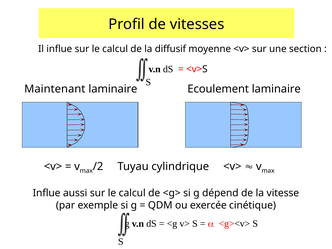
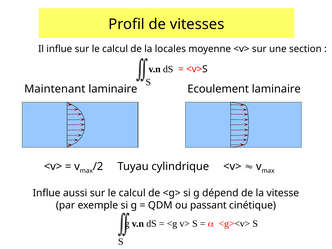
diffusif: diffusif -> locales
exercée: exercée -> passant
